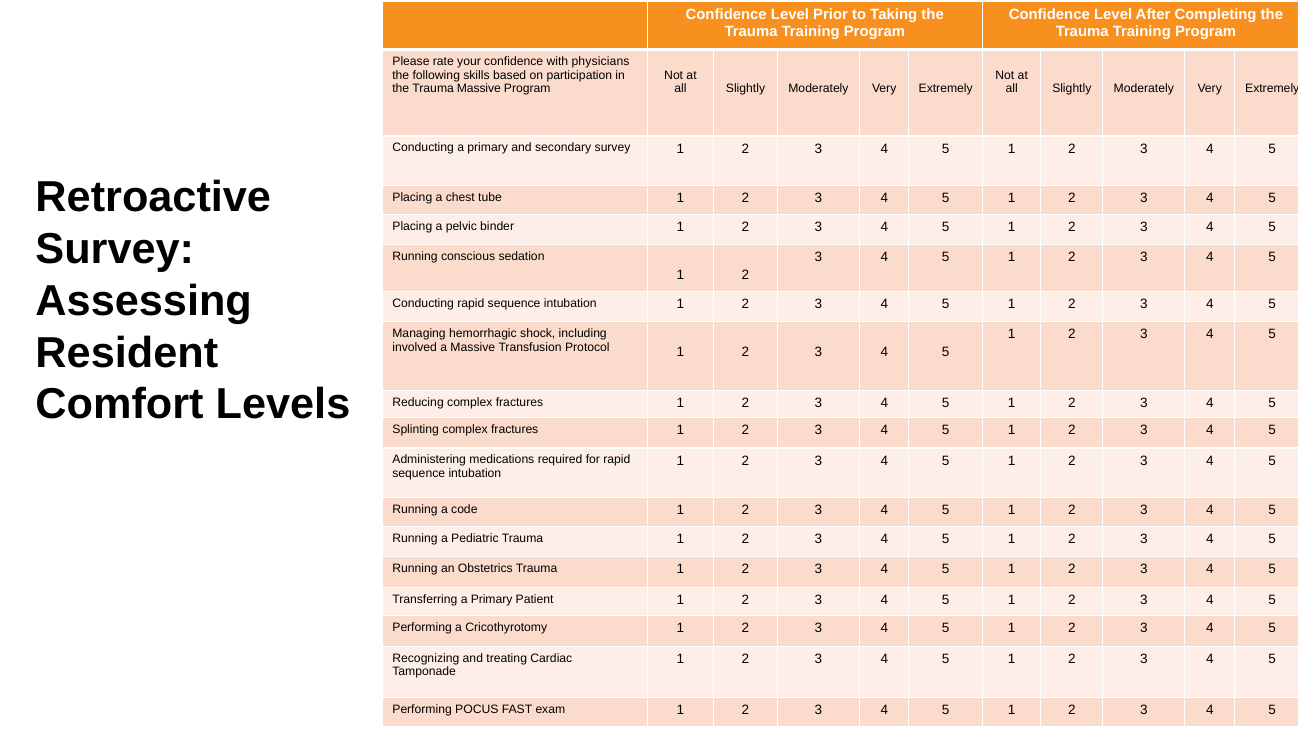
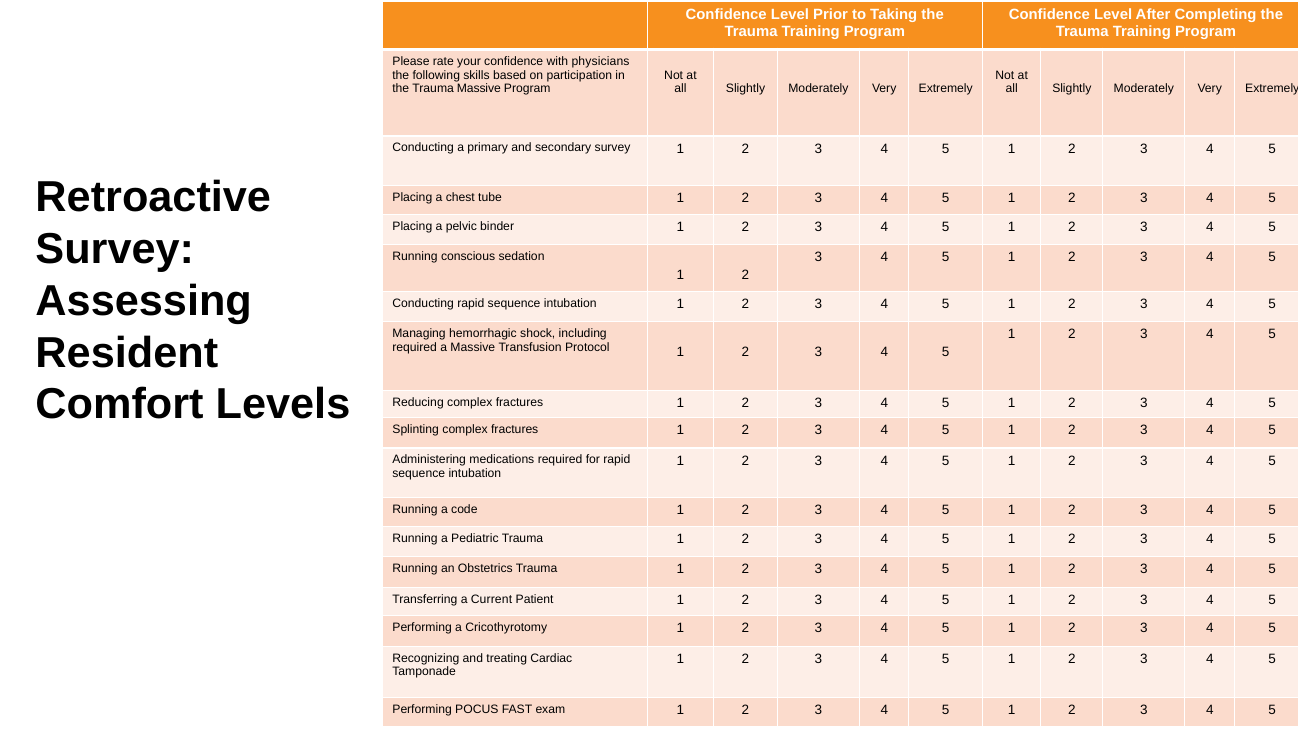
involved at (415, 347): involved -> required
Transferring a Primary: Primary -> Current
